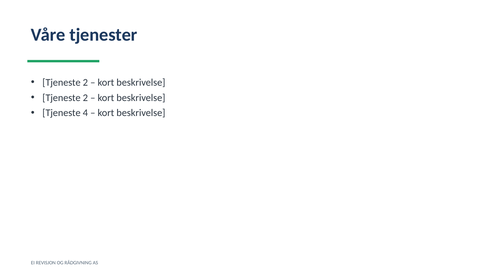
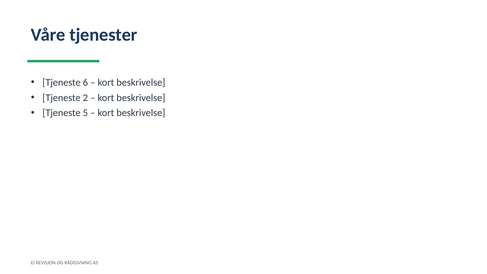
2 at (85, 82): 2 -> 6
4: 4 -> 5
